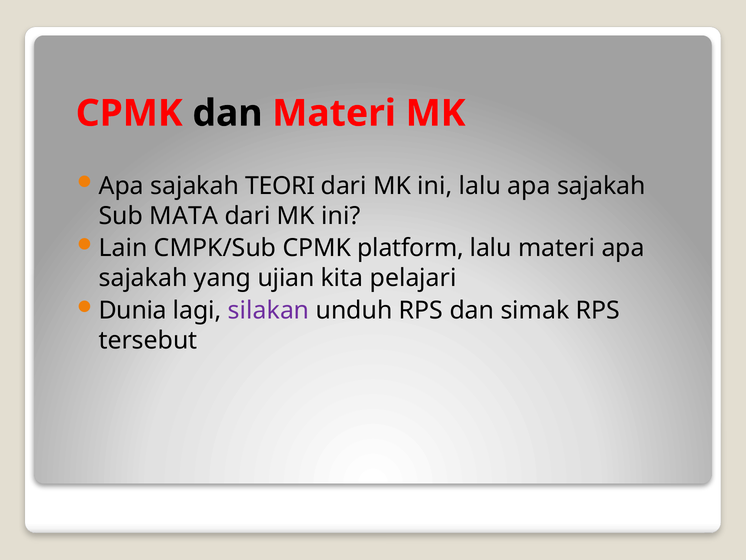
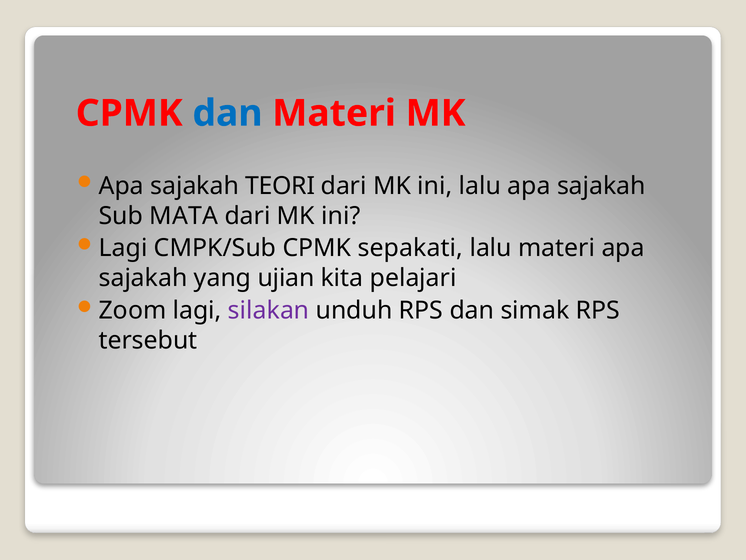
dan at (227, 113) colour: black -> blue
Lain at (123, 248): Lain -> Lagi
platform: platform -> sepakati
Dunia: Dunia -> Zoom
